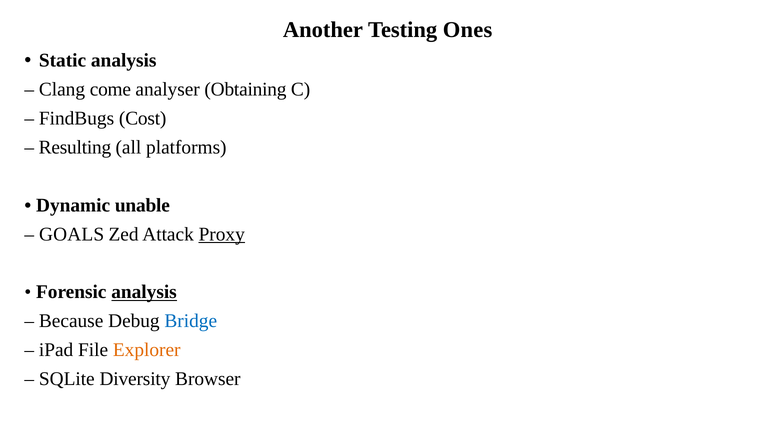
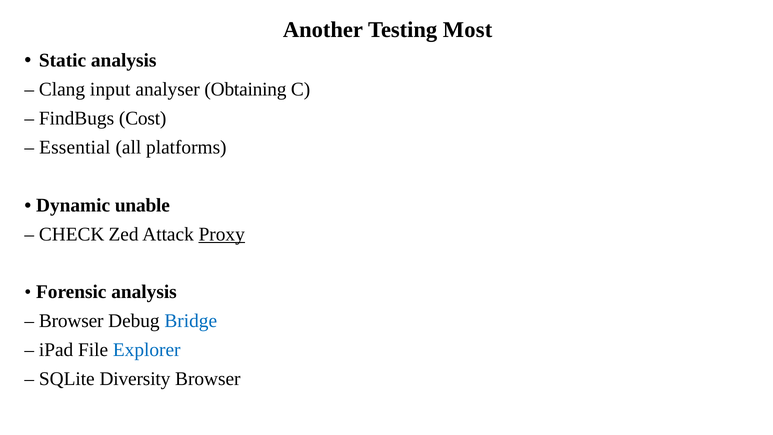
Ones: Ones -> Most
come: come -> input
Resulting: Resulting -> Essential
GOALS: GOALS -> CHECK
analysis at (144, 292) underline: present -> none
Because at (71, 321): Because -> Browser
Explorer colour: orange -> blue
